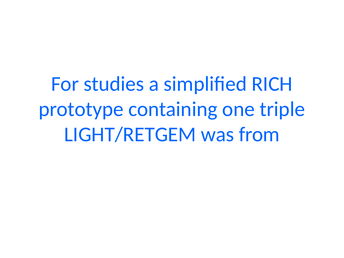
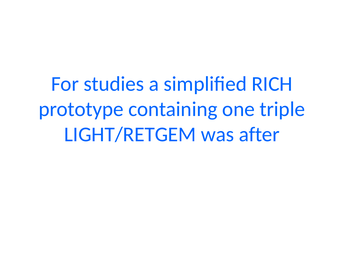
from: from -> after
